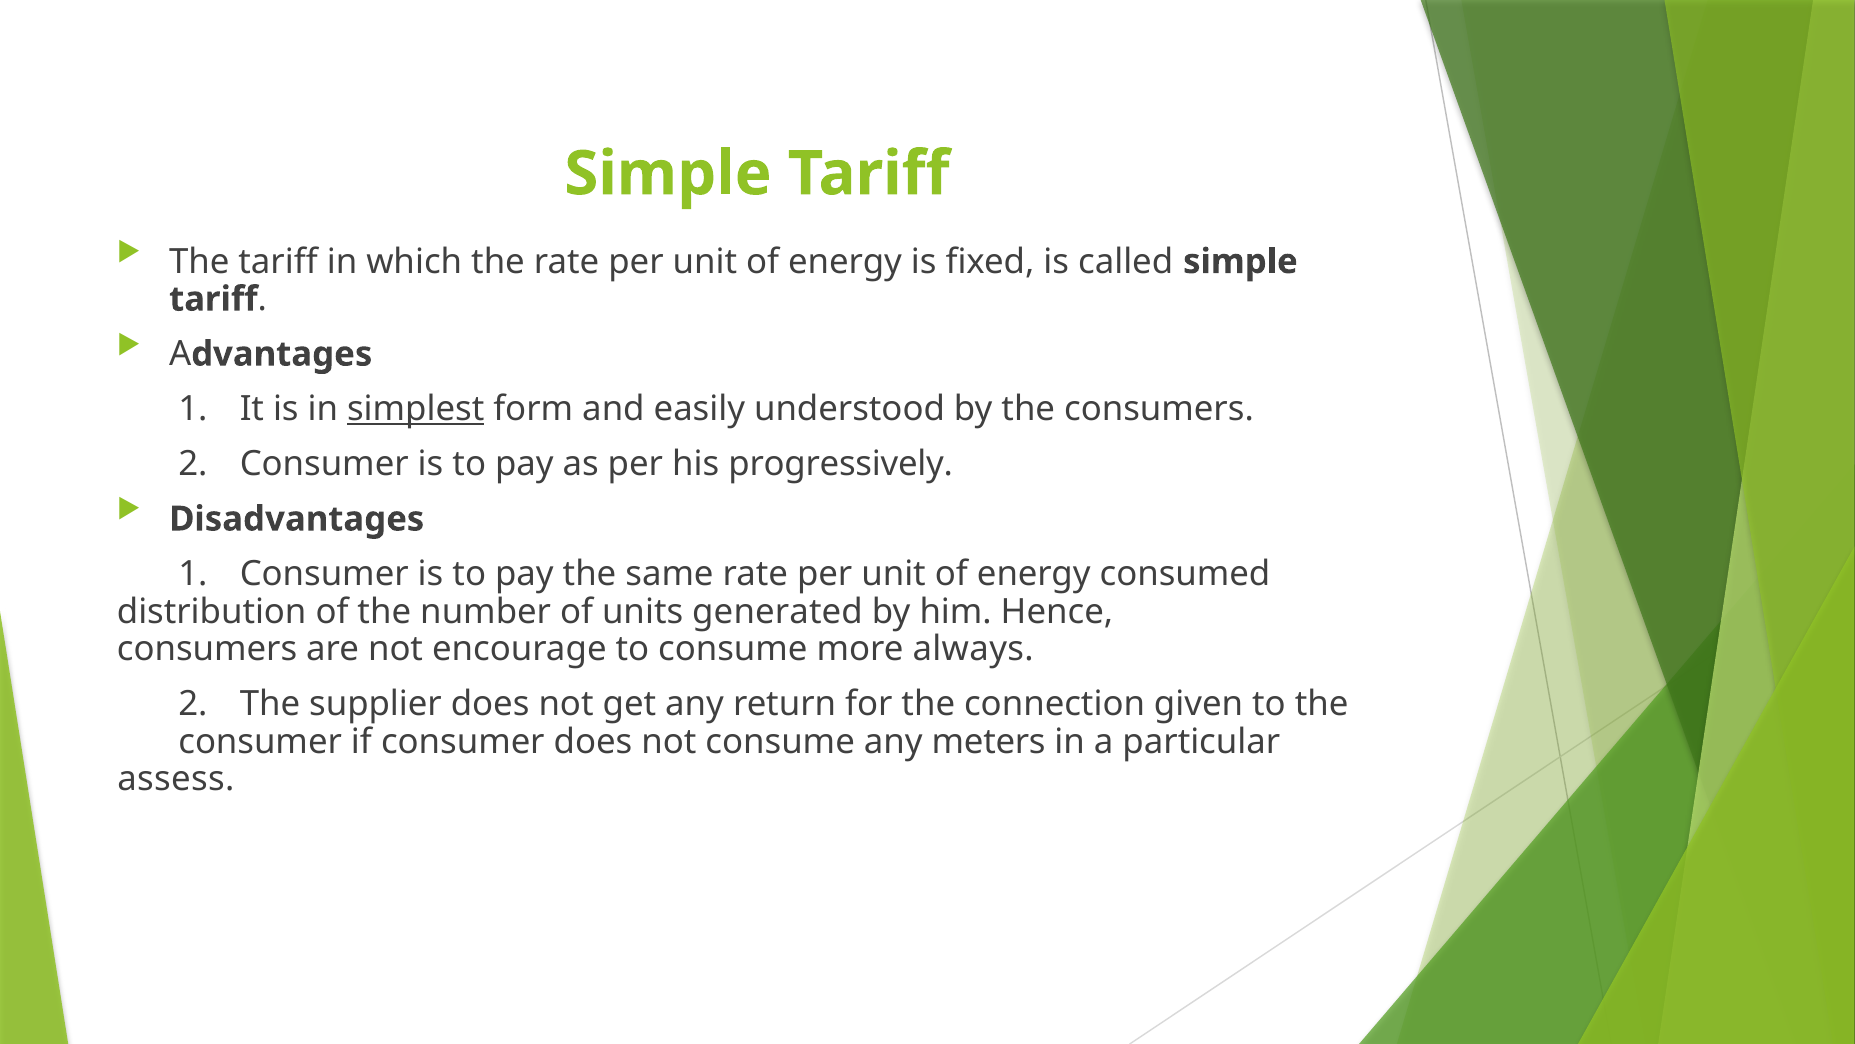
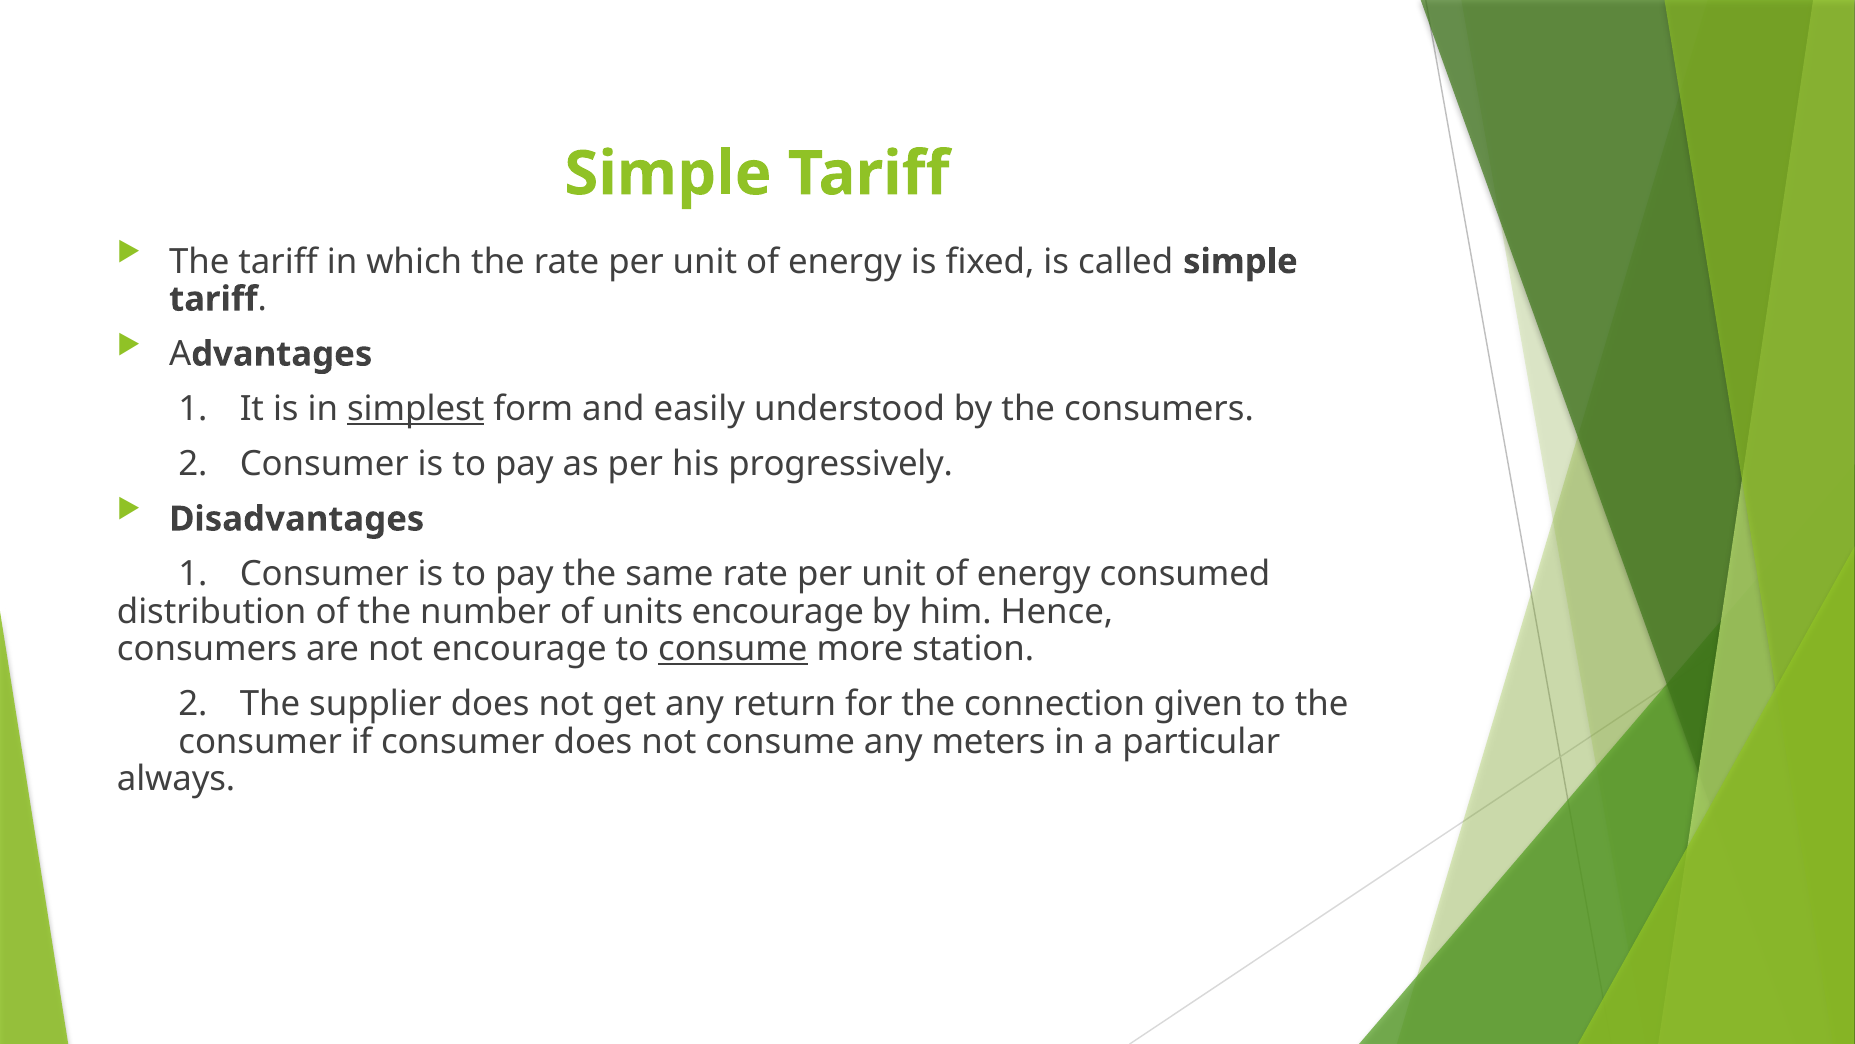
units generated: generated -> encourage
consume at (733, 649) underline: none -> present
always: always -> station
assess: assess -> always
